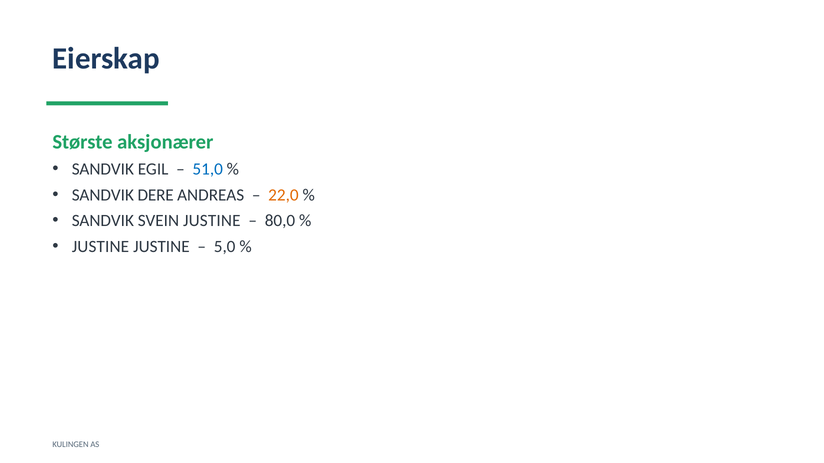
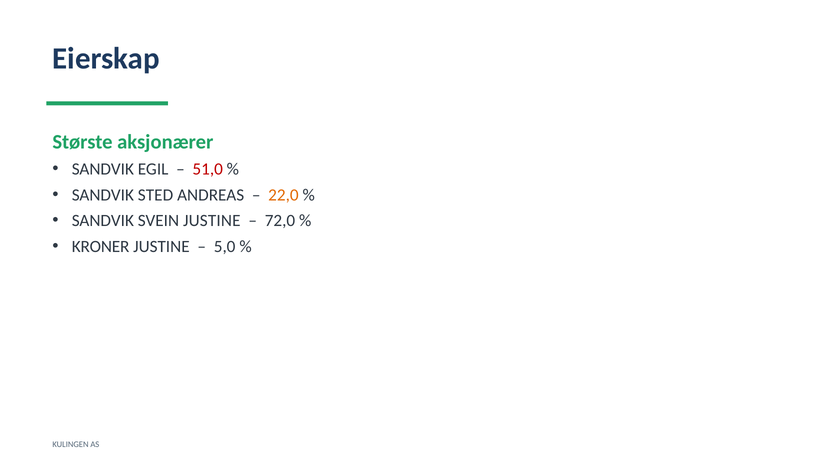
51,0 colour: blue -> red
DERE: DERE -> STED
80,0: 80,0 -> 72,0
JUSTINE at (100, 247): JUSTINE -> KRONER
